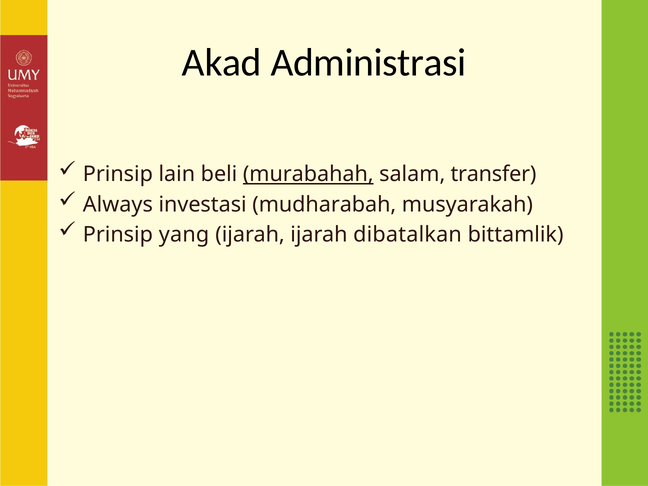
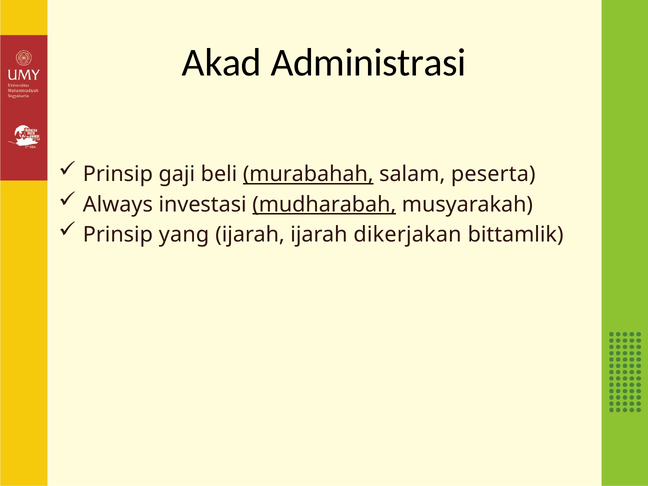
lain: lain -> gaji
transfer: transfer -> peserta
mudharabah underline: none -> present
dibatalkan: dibatalkan -> dikerjakan
